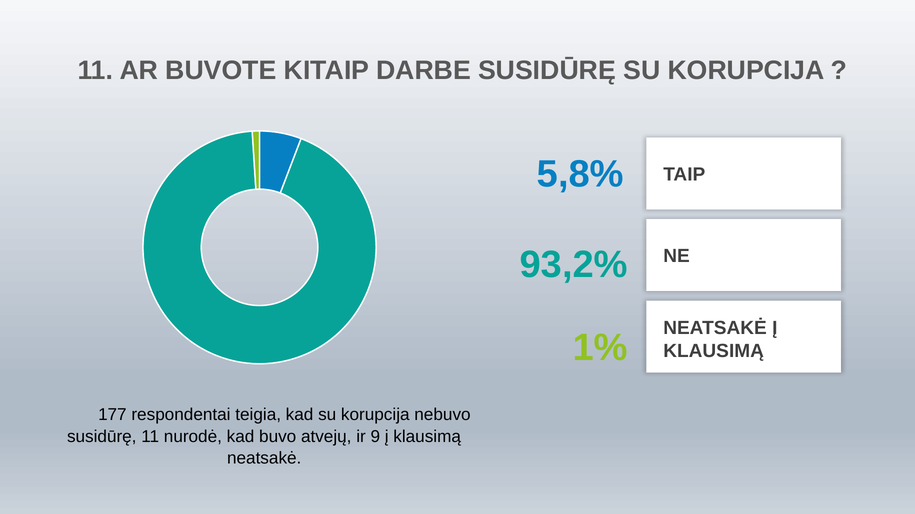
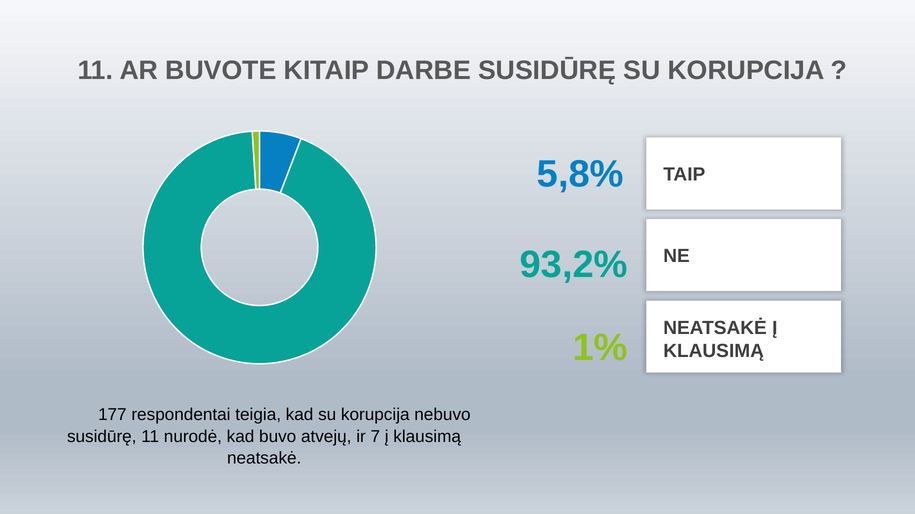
9: 9 -> 7
